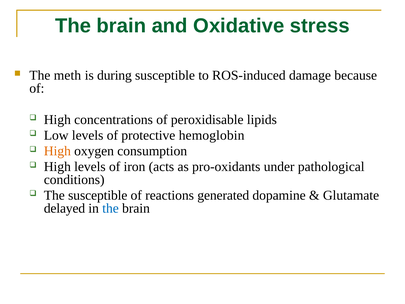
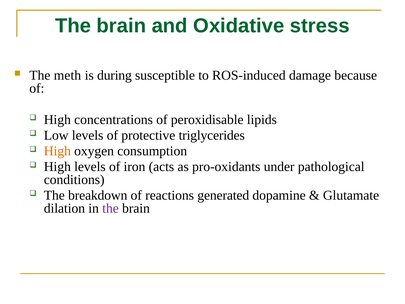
hemoglobin: hemoglobin -> triglycerides
The susceptible: susceptible -> breakdown
delayed: delayed -> dilation
the at (111, 208) colour: blue -> purple
